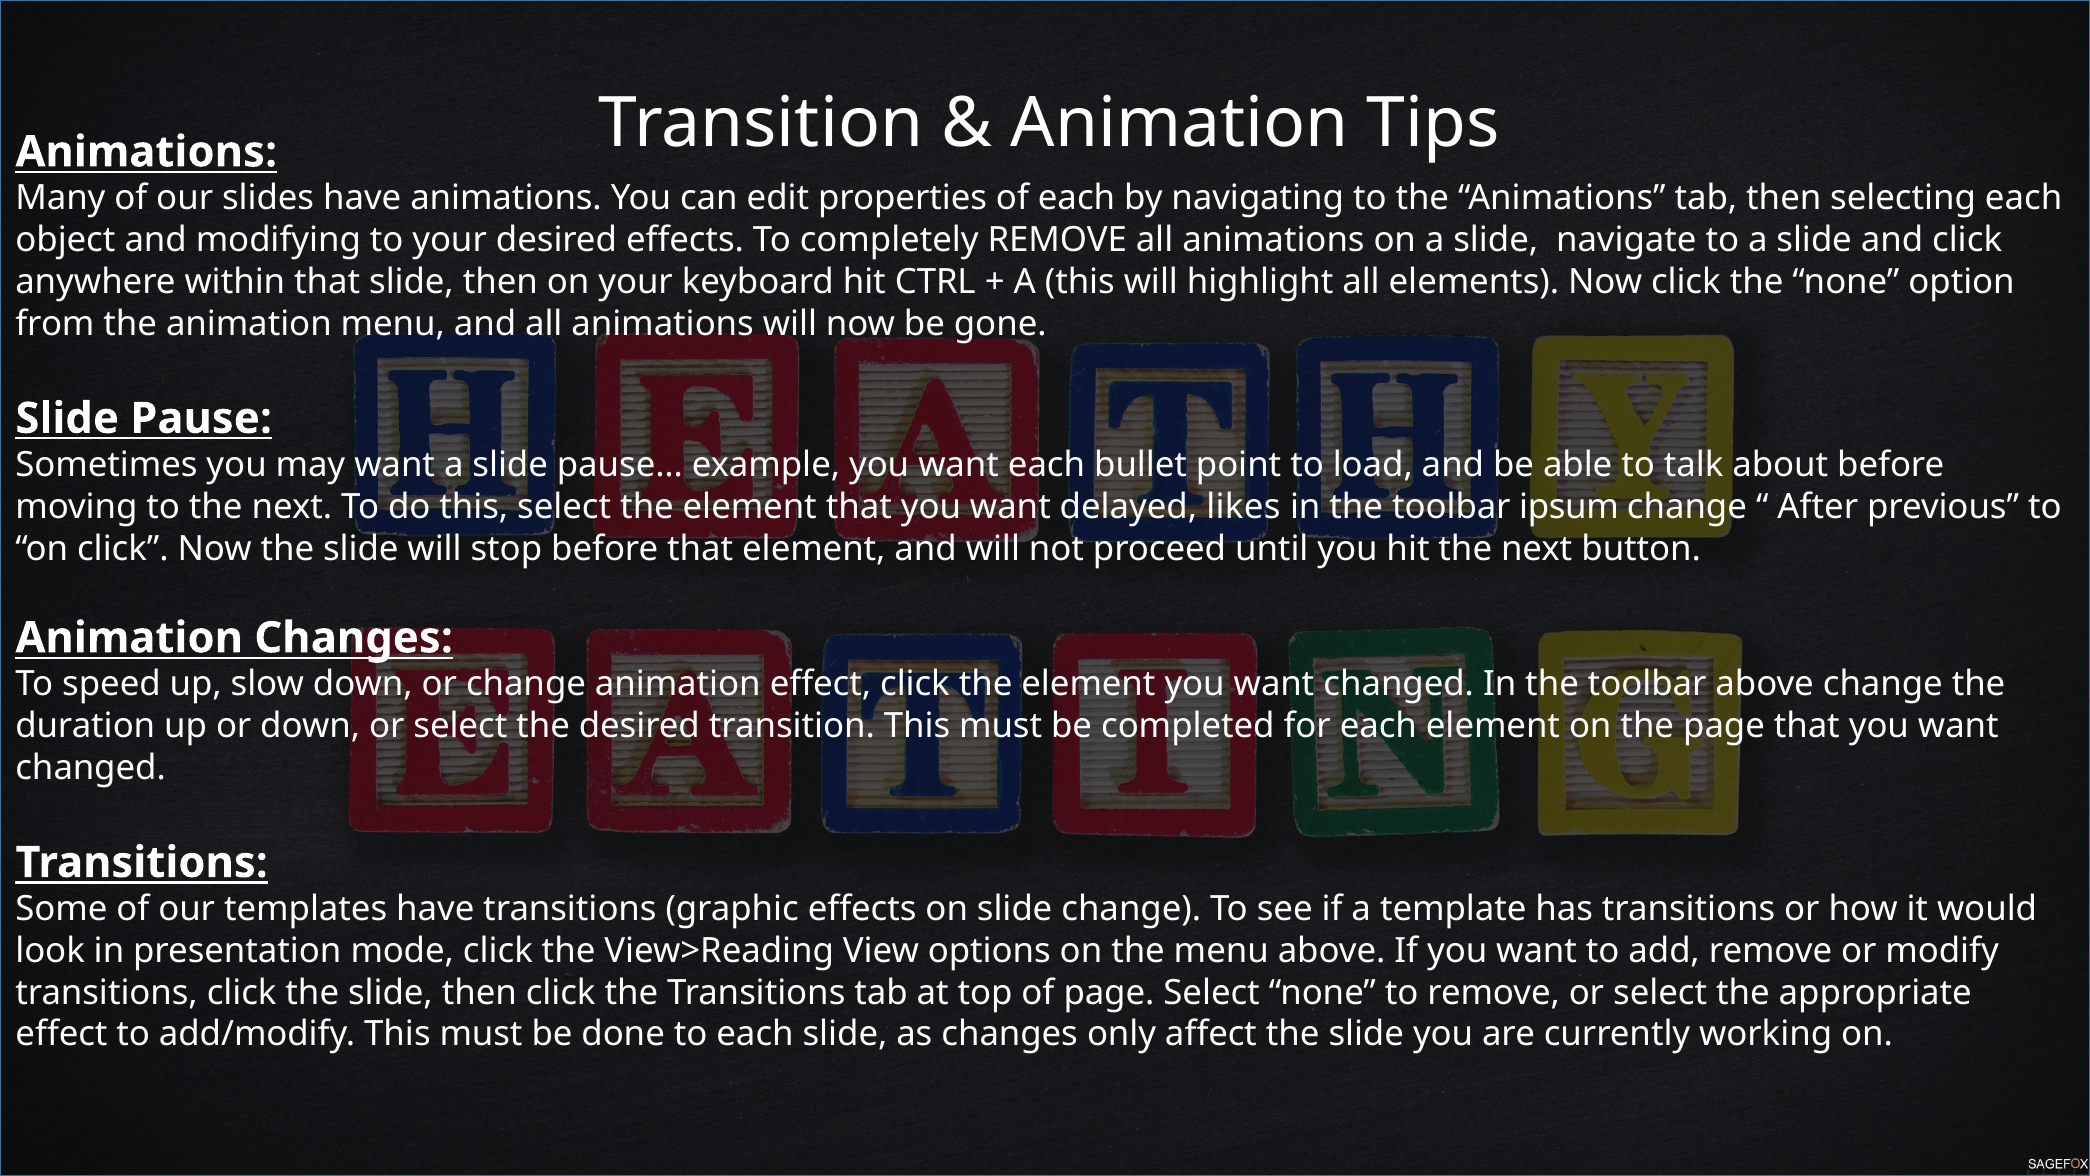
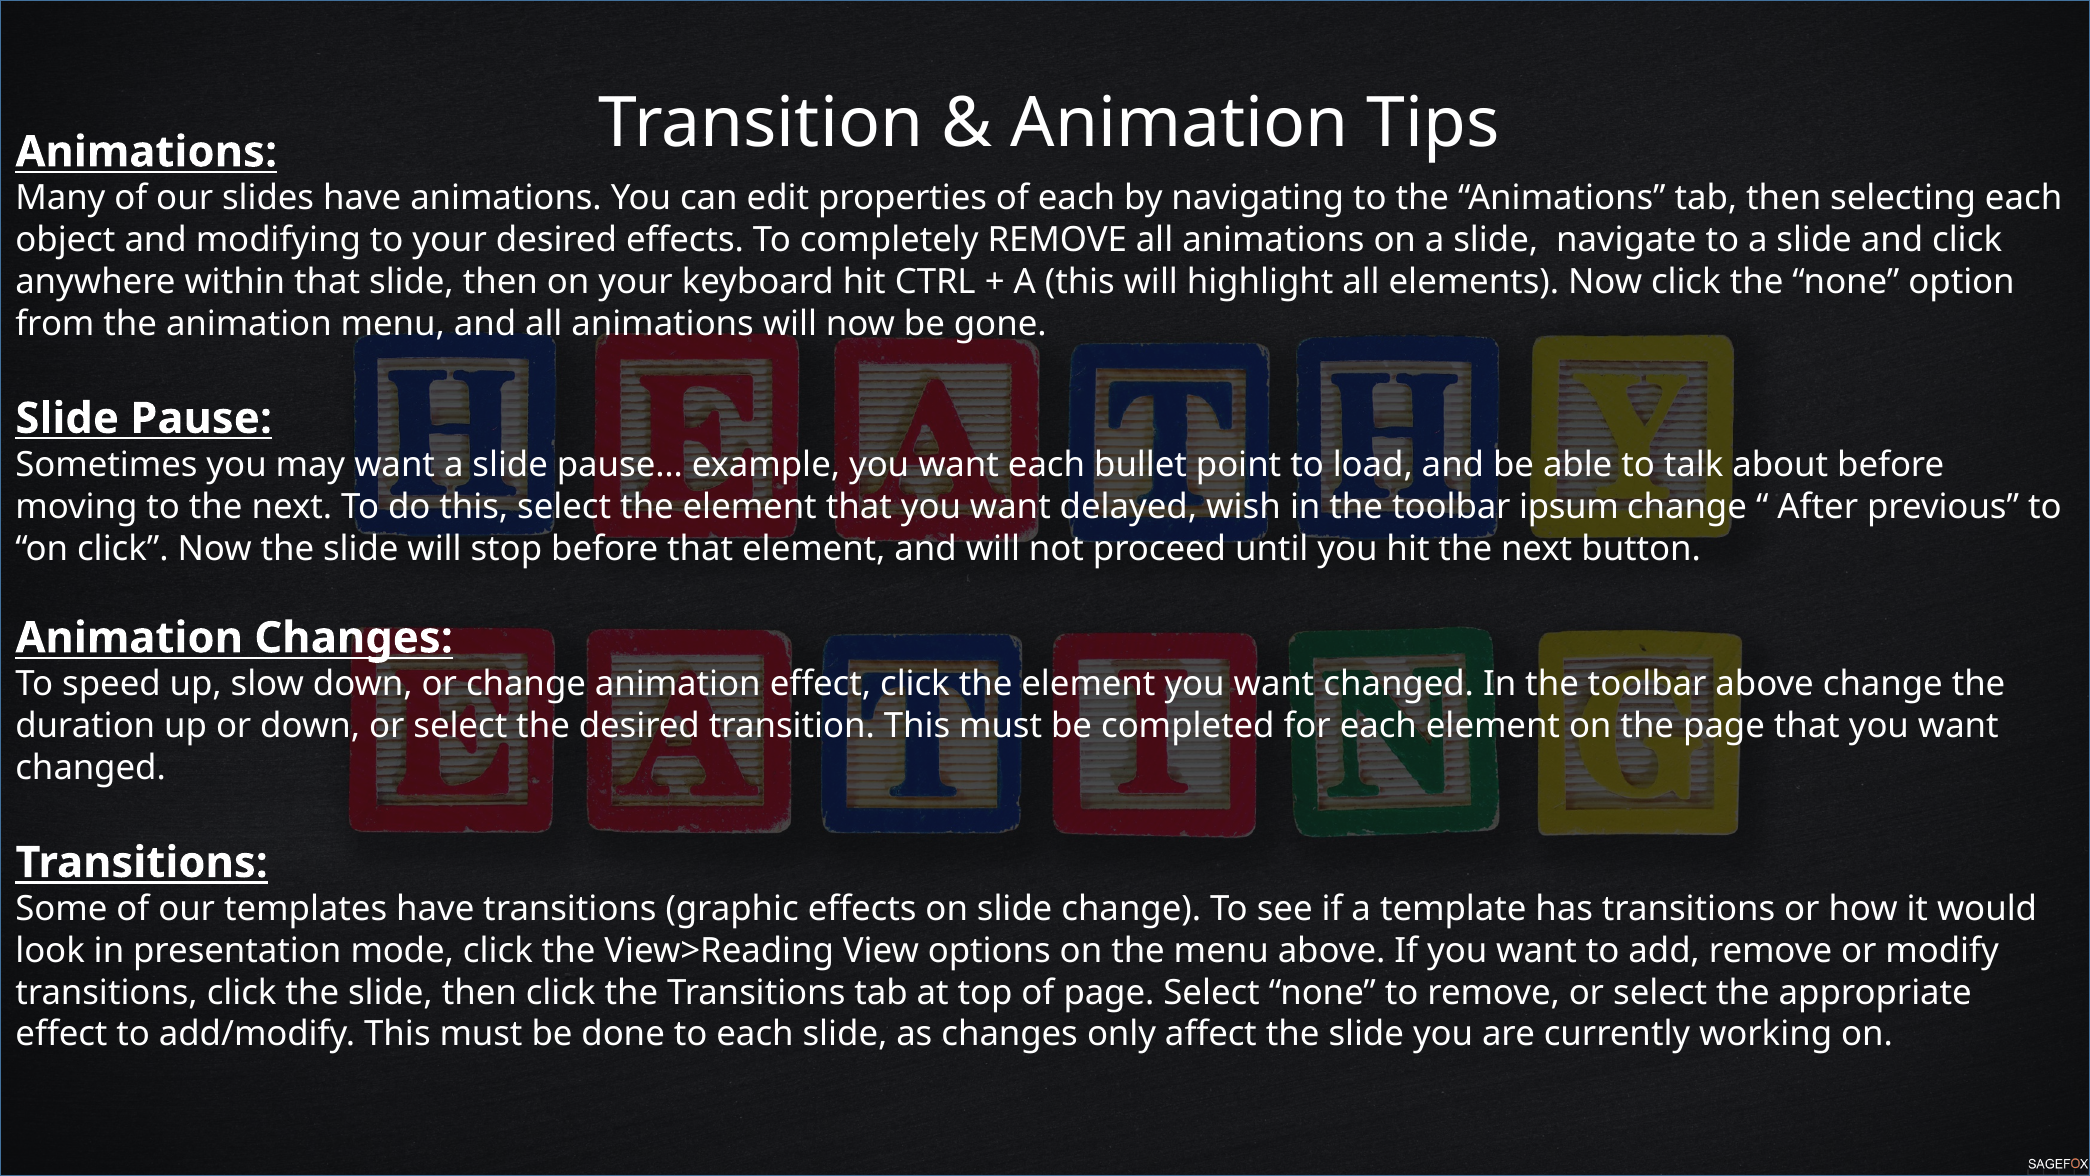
likes: likes -> wish
